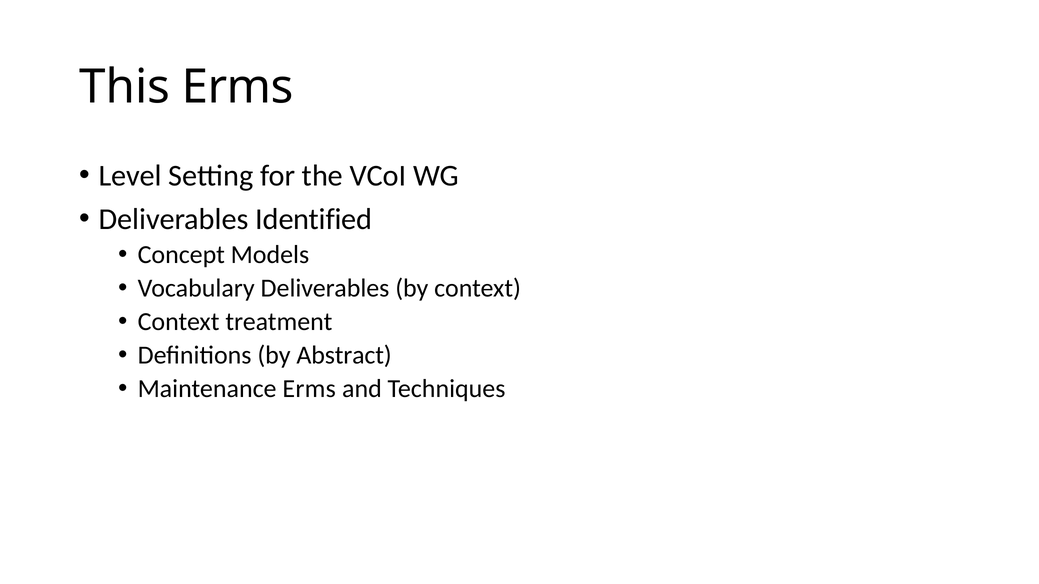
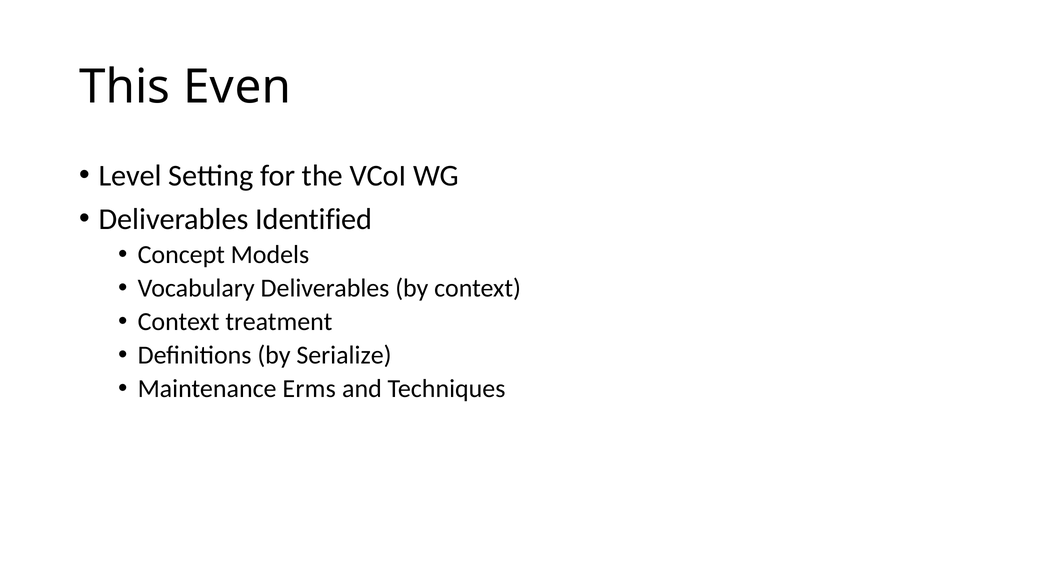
This Erms: Erms -> Even
Abstract: Abstract -> Serialize
